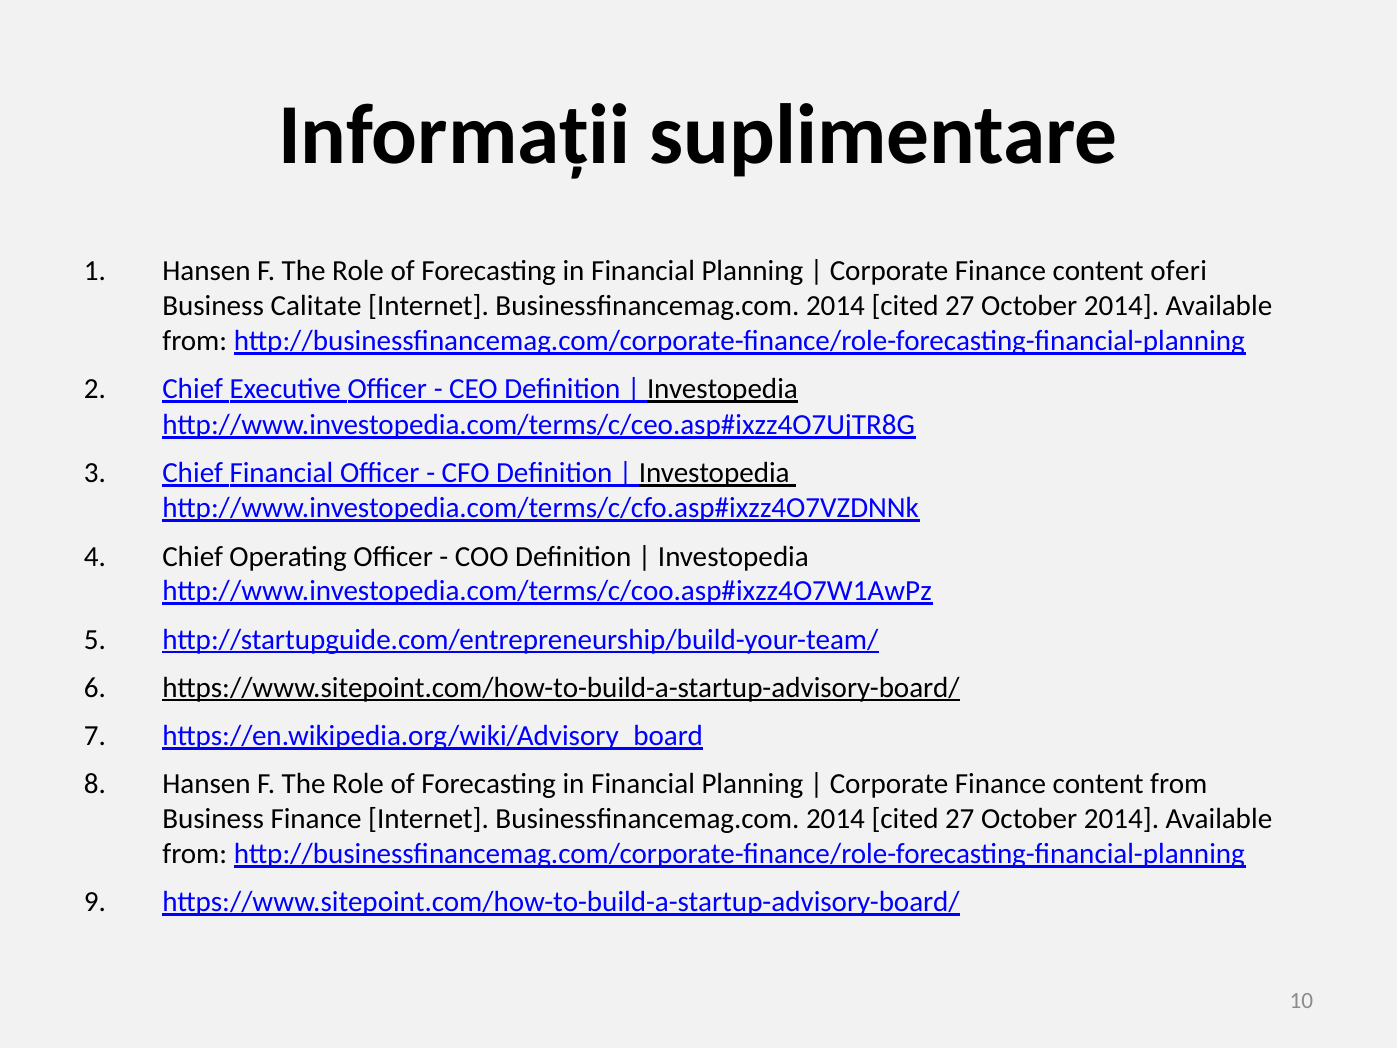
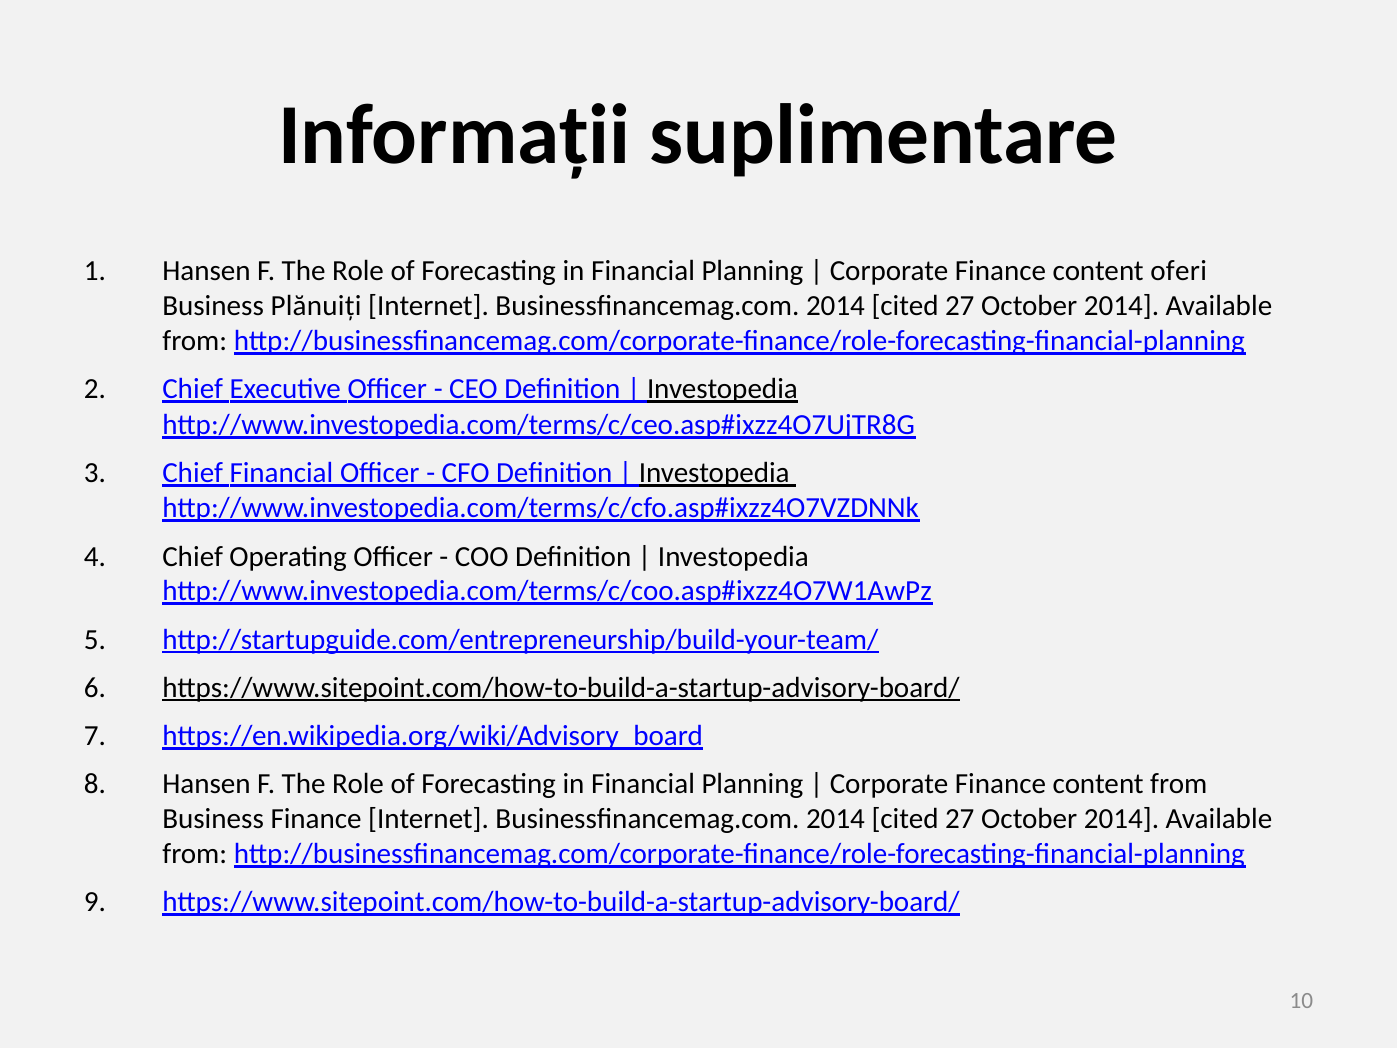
Calitate: Calitate -> Plănuiți
